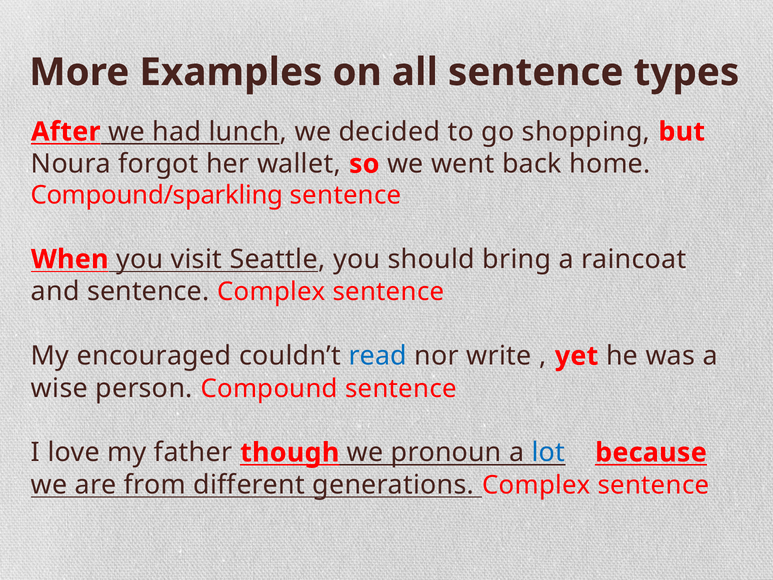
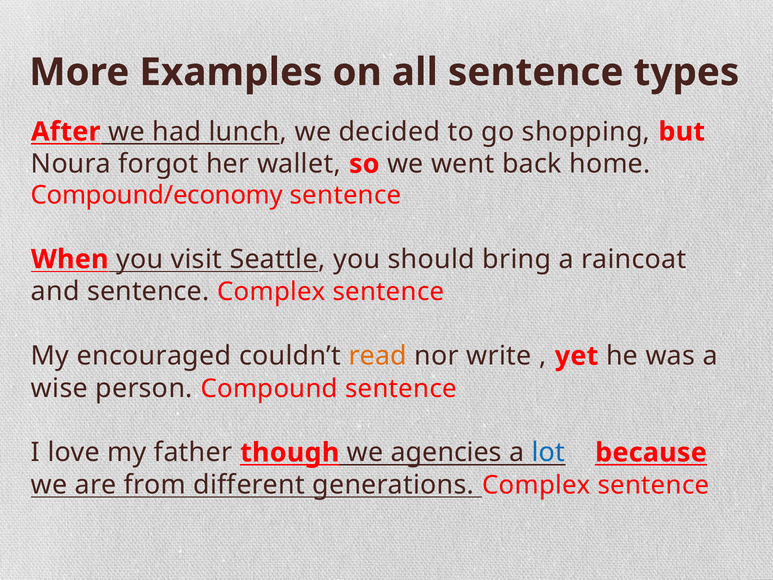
Compound/sparkling: Compound/sparkling -> Compound/economy
read colour: blue -> orange
pronoun: pronoun -> agencies
